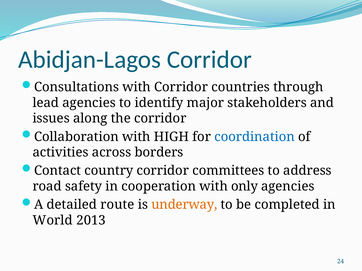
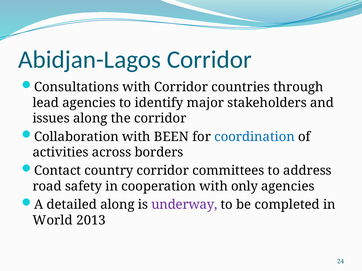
HIGH: HIGH -> BEEN
detailed route: route -> along
underway colour: orange -> purple
